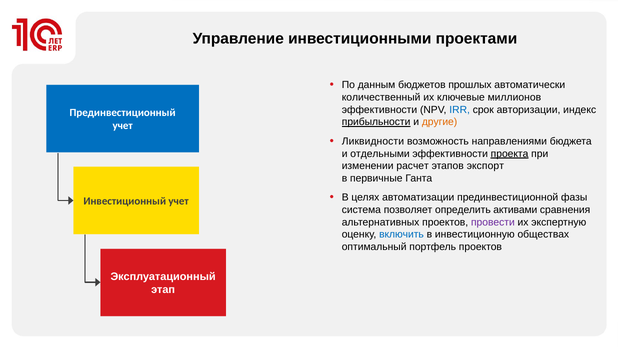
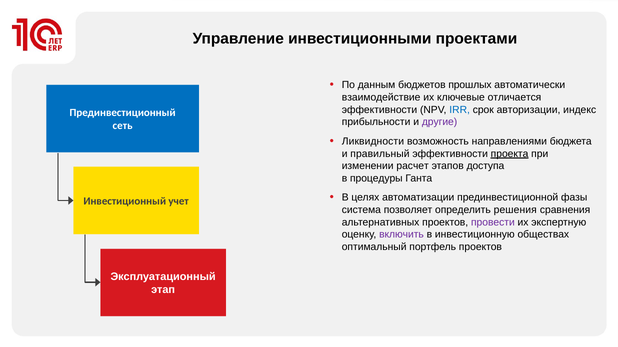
количественный: количественный -> взаимодействие
миллионов: миллионов -> отличается
прибыльности underline: present -> none
другие colour: orange -> purple
учет at (123, 126): учет -> сеть
отдельными: отдельными -> правильный
экспорт: экспорт -> доступа
первичные: первичные -> процедуры
активами: активами -> решения
включить colour: blue -> purple
